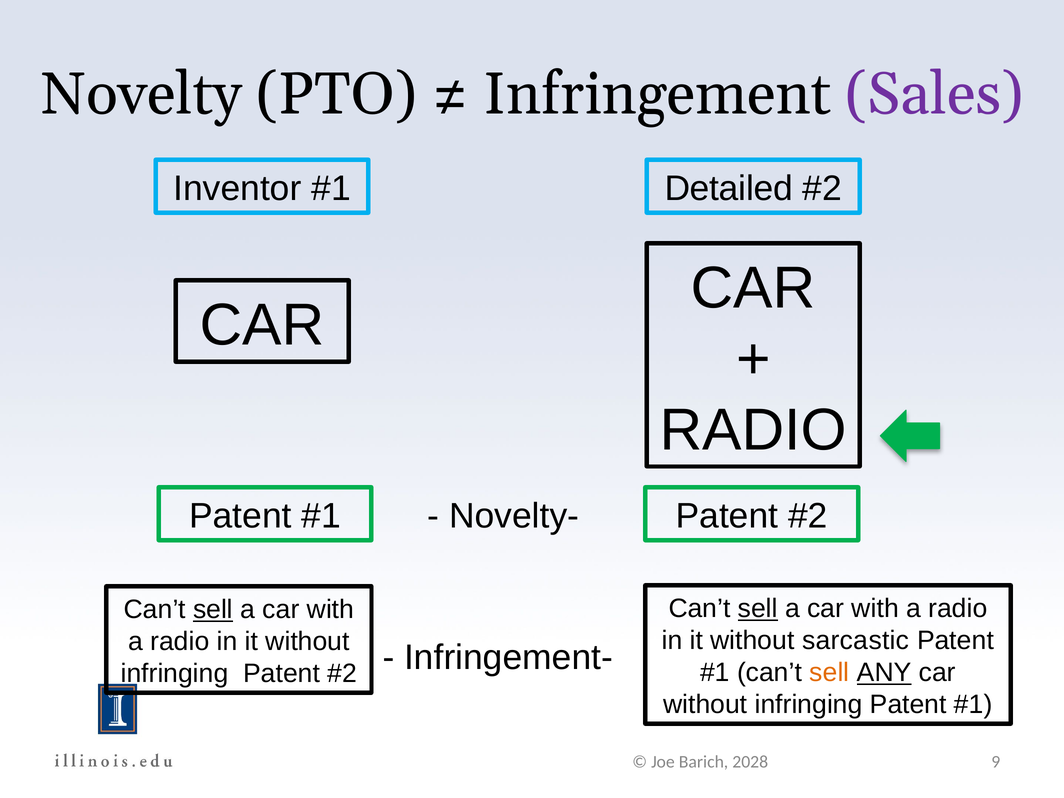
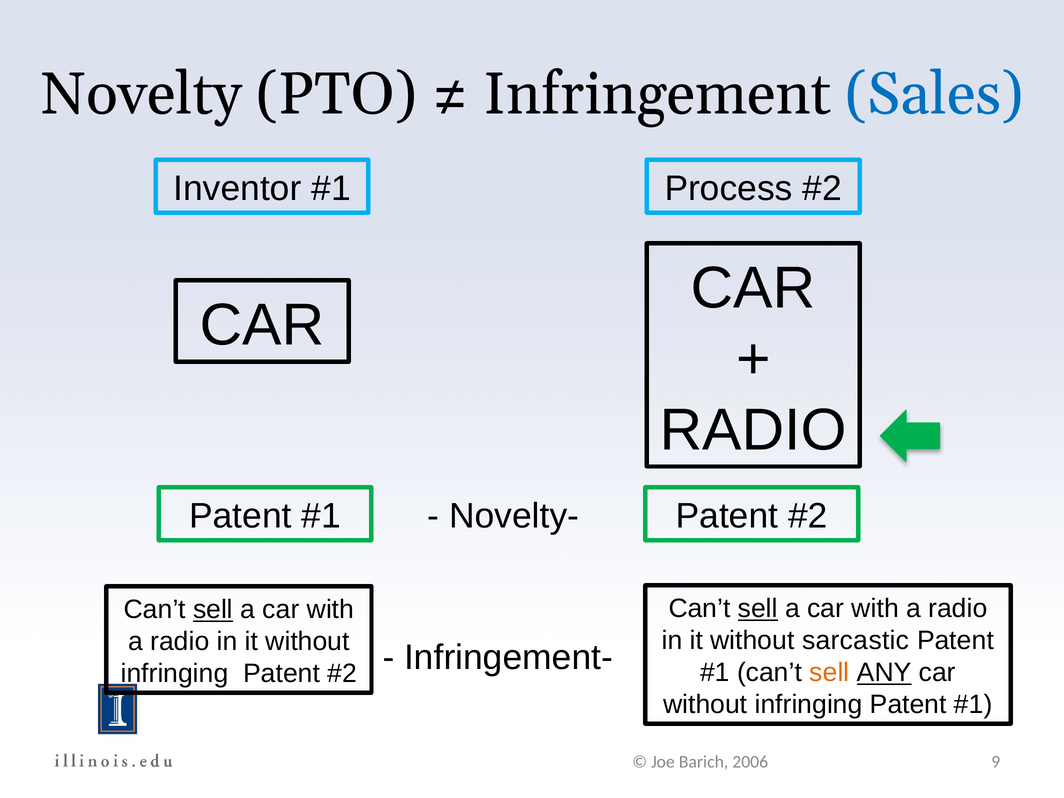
Sales colour: purple -> blue
Detailed: Detailed -> Process
2028: 2028 -> 2006
